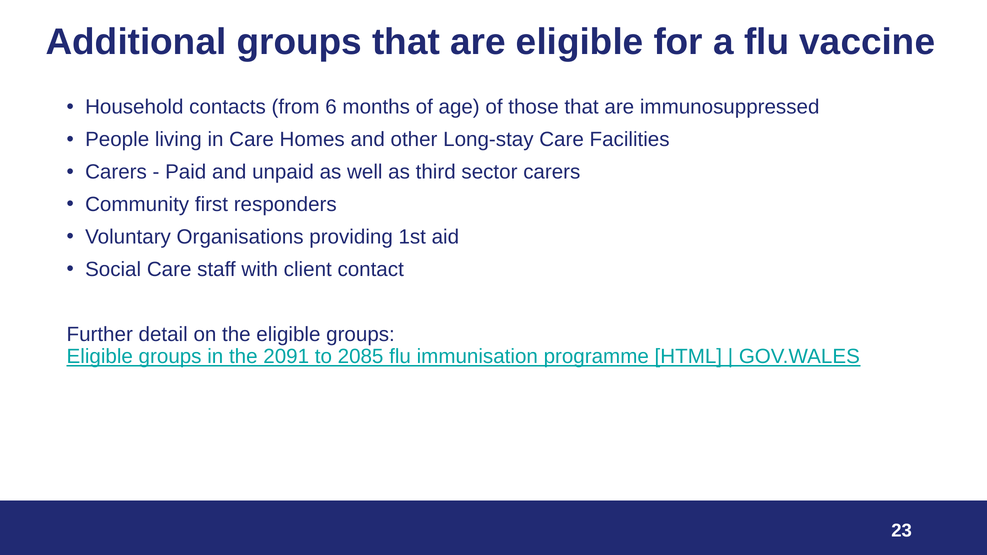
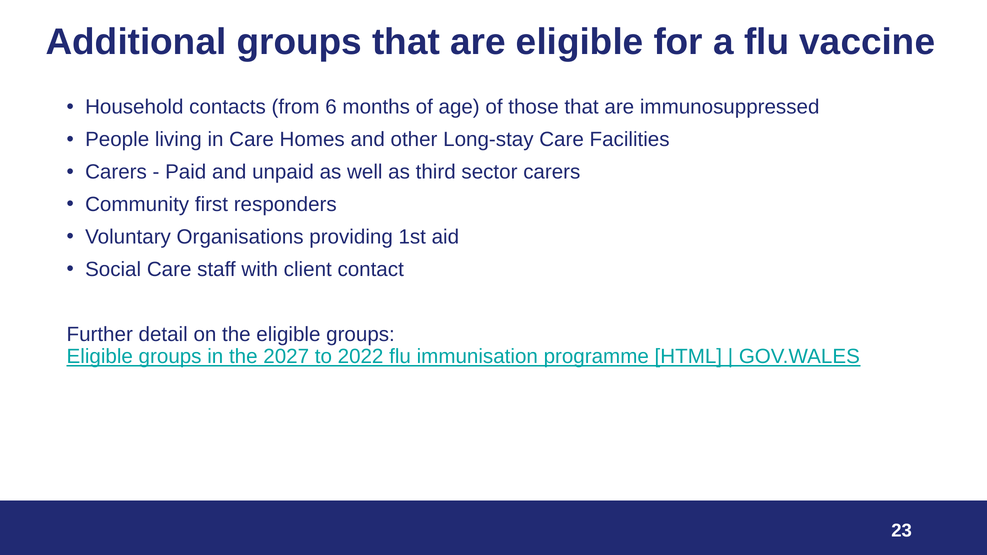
2091: 2091 -> 2027
2085: 2085 -> 2022
